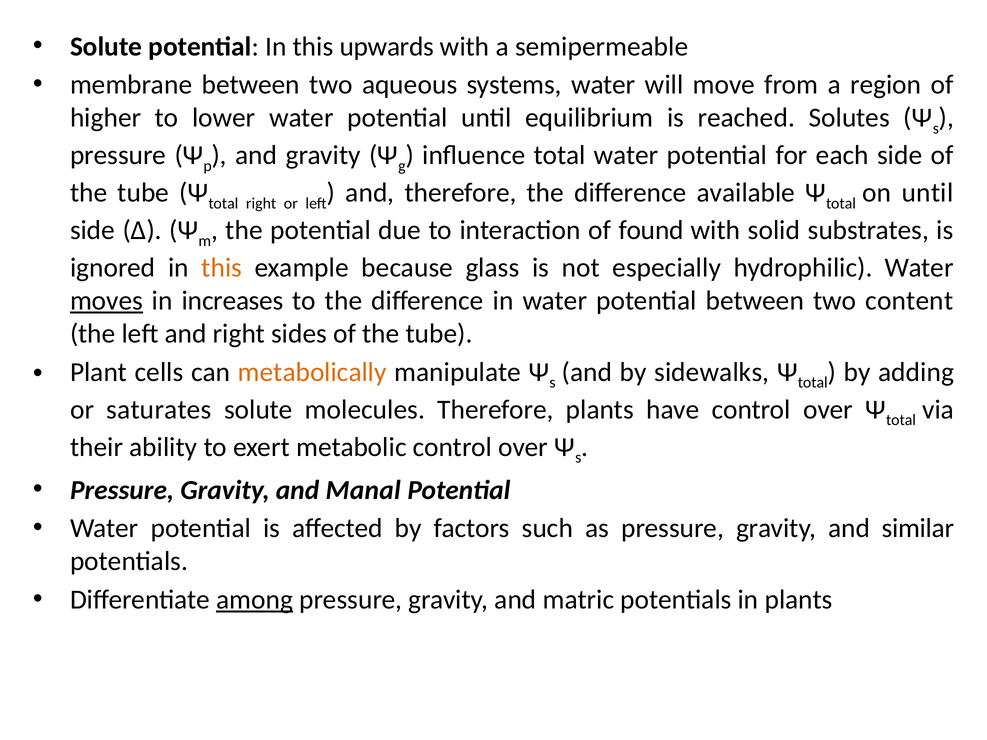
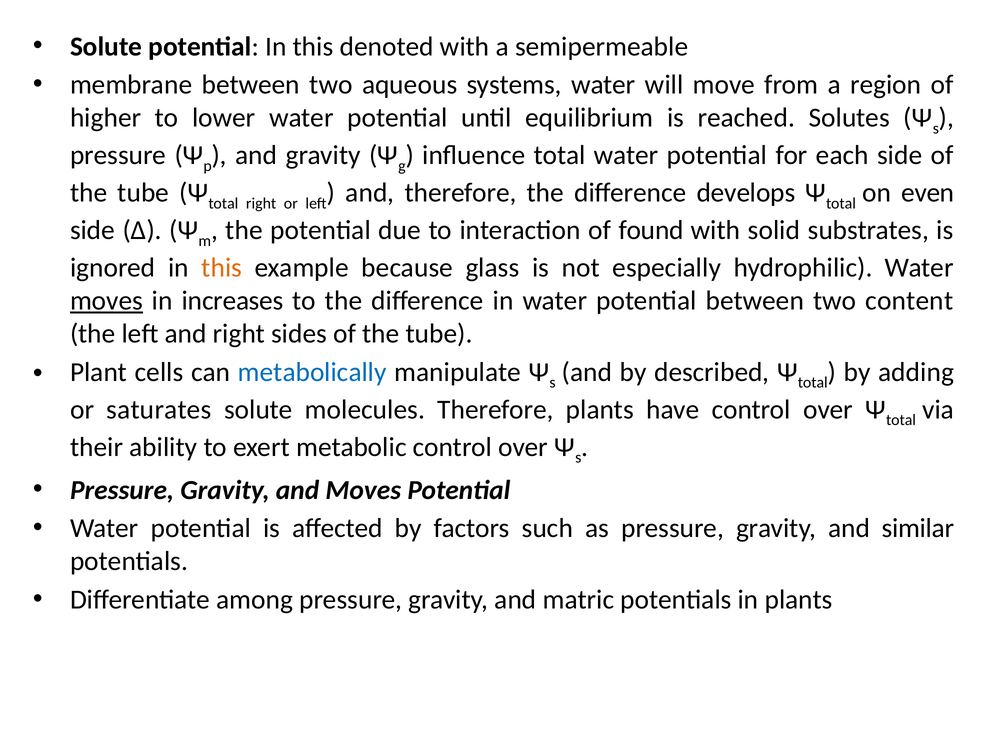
upwards: upwards -> denoted
available: available -> develops
on until: until -> even
metabolically colour: orange -> blue
sidewalks: sidewalks -> described
and Manal: Manal -> Moves
among underline: present -> none
